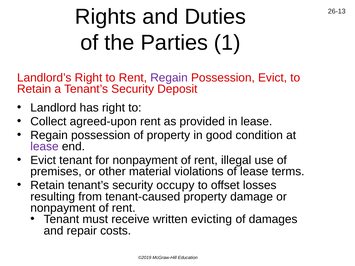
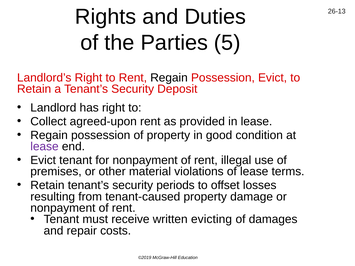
1: 1 -> 5
Regain at (169, 78) colour: purple -> black
occupy: occupy -> periods
